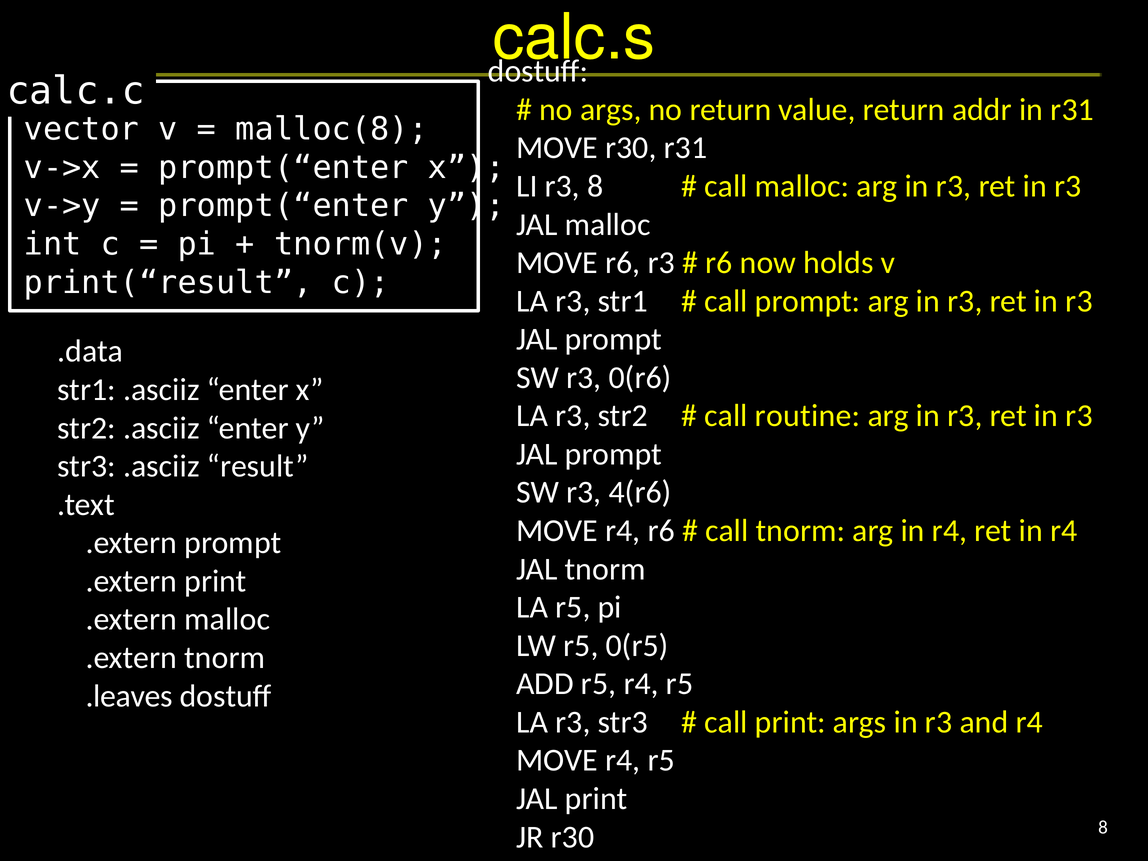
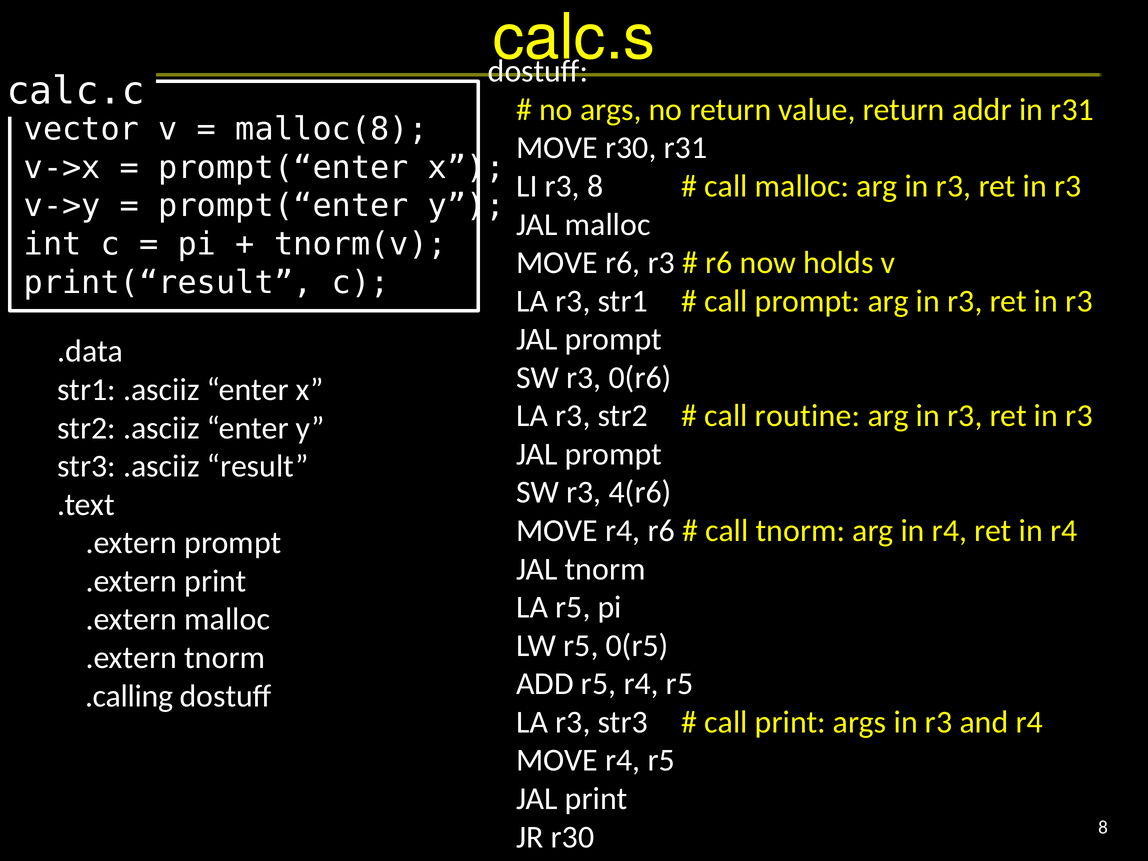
.leaves: .leaves -> .calling
